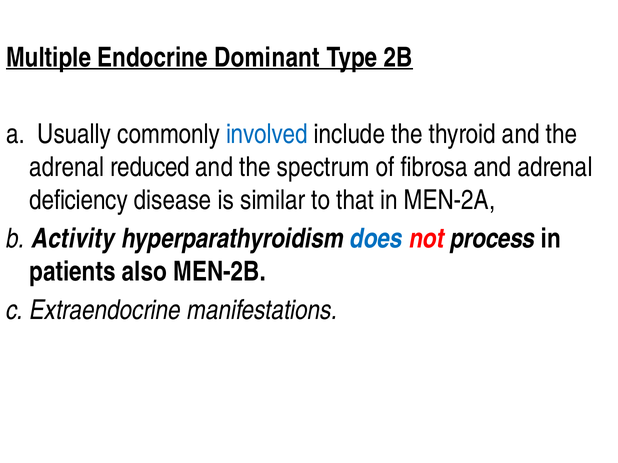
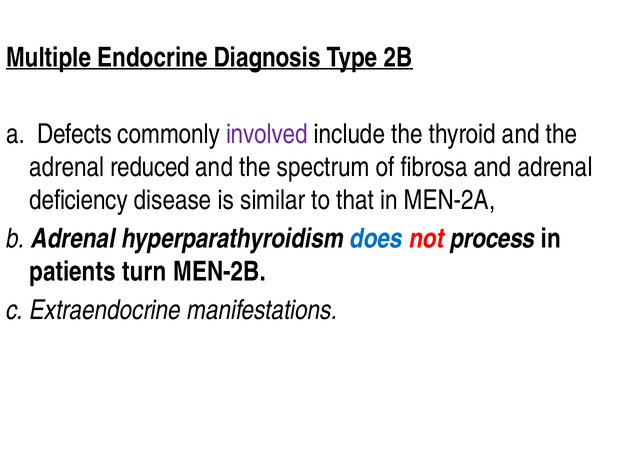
Dominant: Dominant -> Diagnosis
Usually: Usually -> Defects
involved colour: blue -> purple
b Activity: Activity -> Adrenal
also: also -> turn
